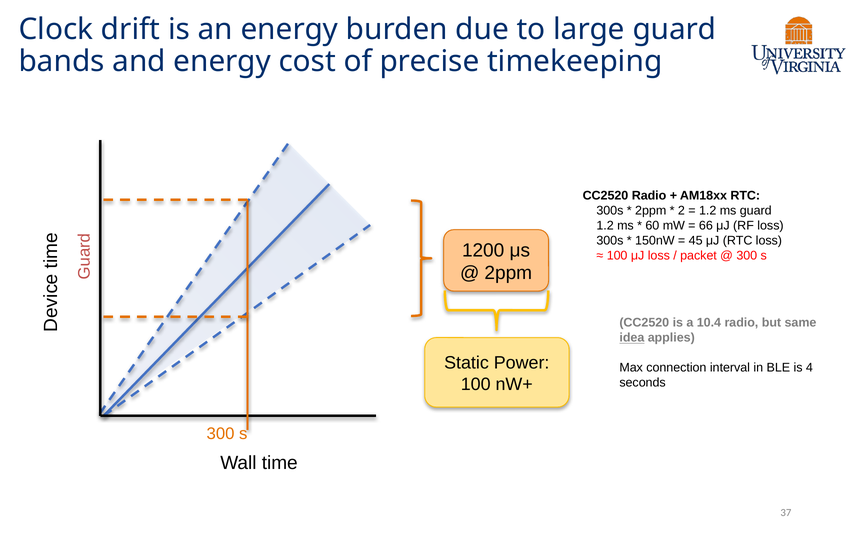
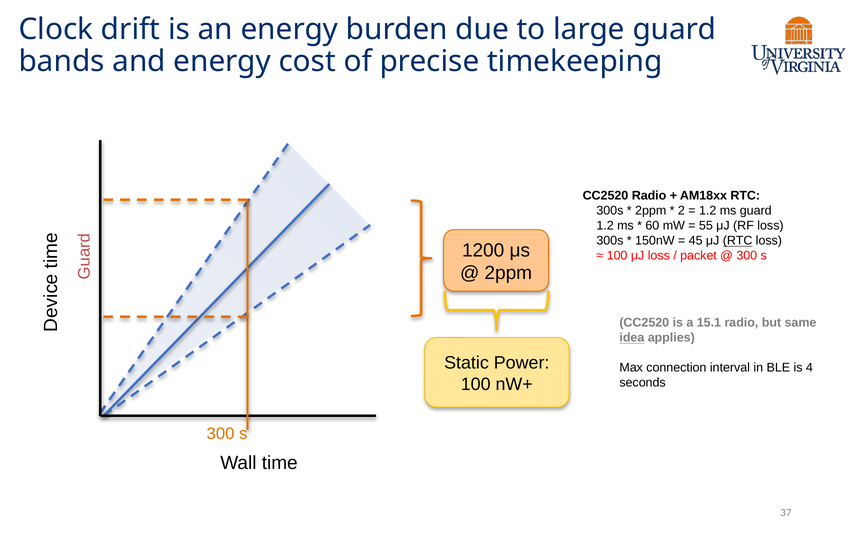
66: 66 -> 55
RTC at (738, 241) underline: none -> present
10.4: 10.4 -> 15.1
